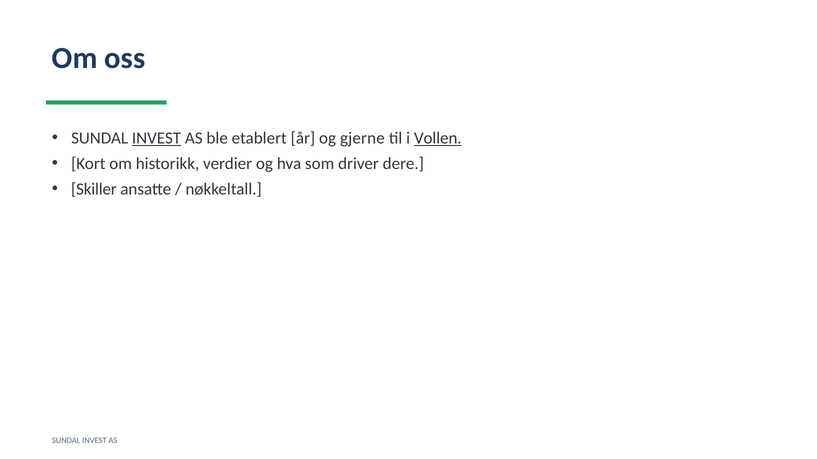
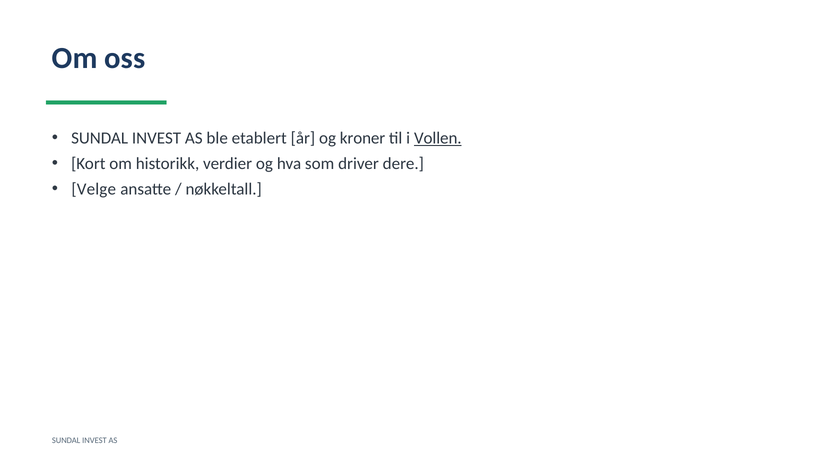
INVEST at (157, 138) underline: present -> none
gjerne: gjerne -> kroner
Skiller: Skiller -> Velge
